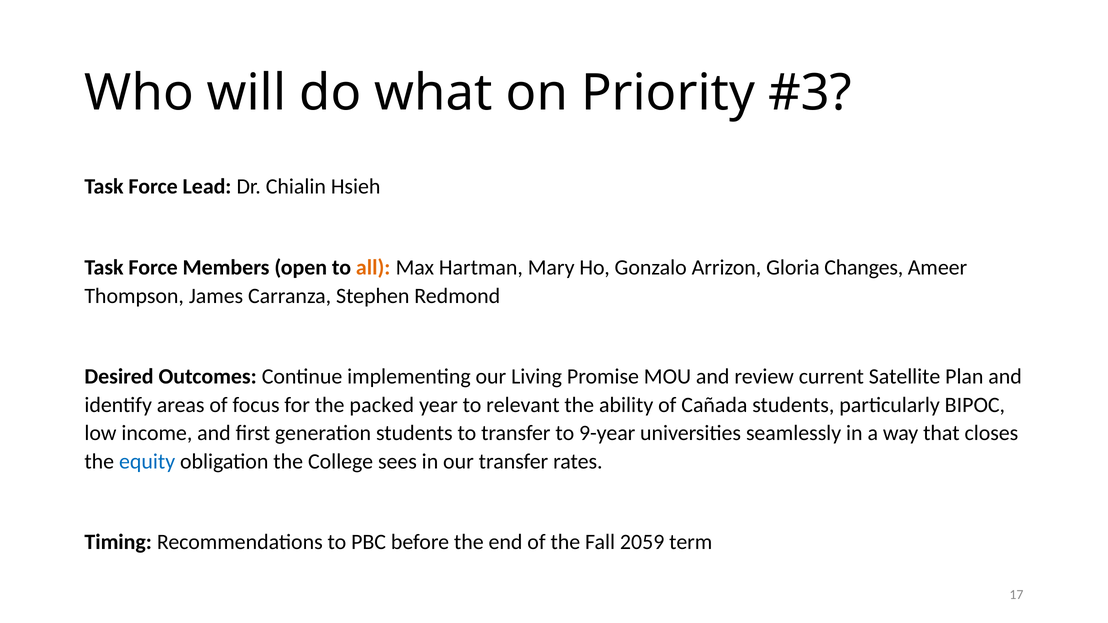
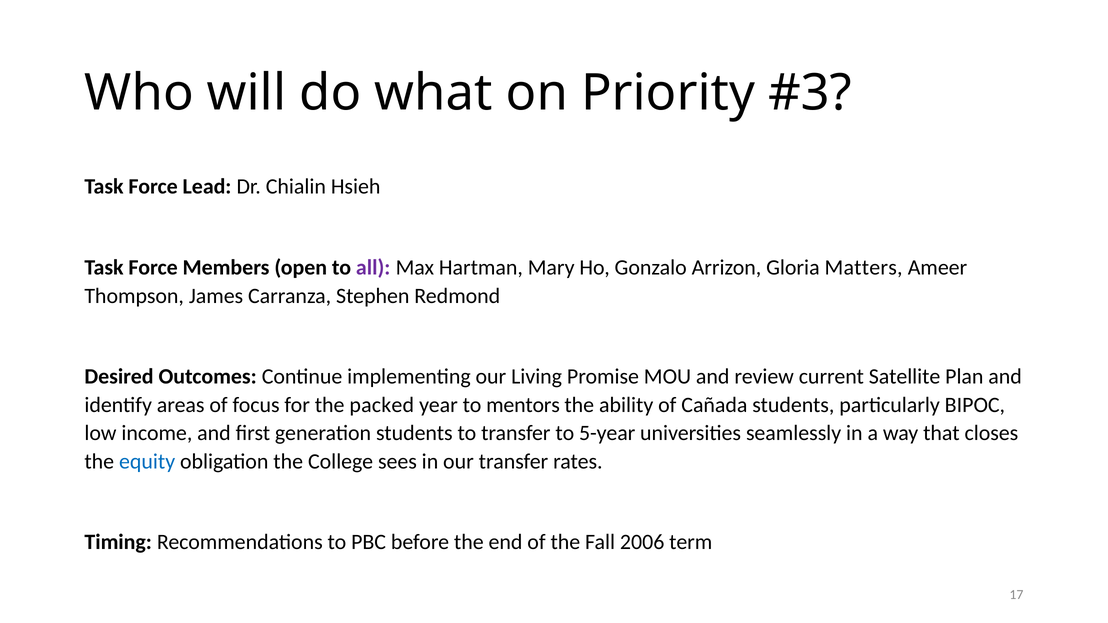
all colour: orange -> purple
Changes: Changes -> Matters
relevant: relevant -> mentors
9-year: 9-year -> 5-year
2059: 2059 -> 2006
